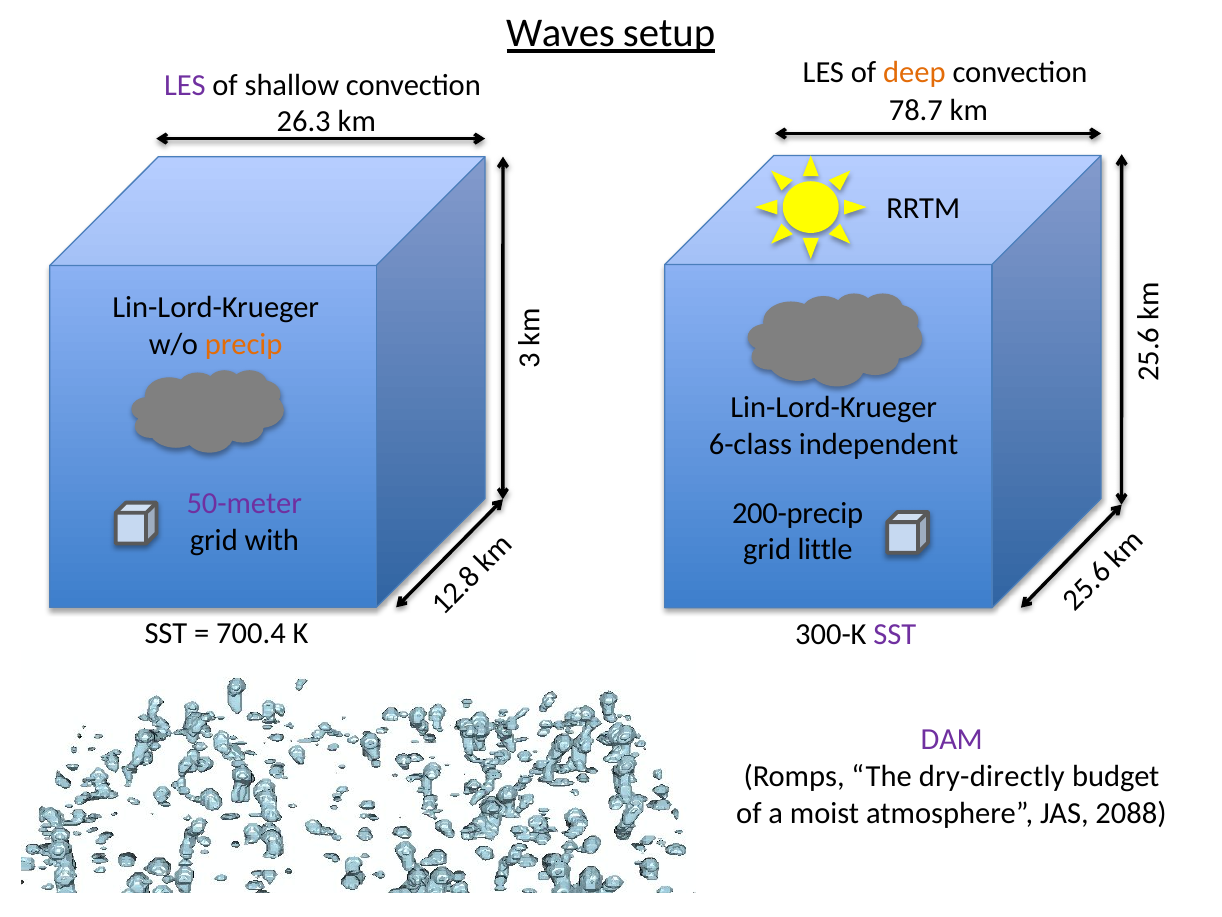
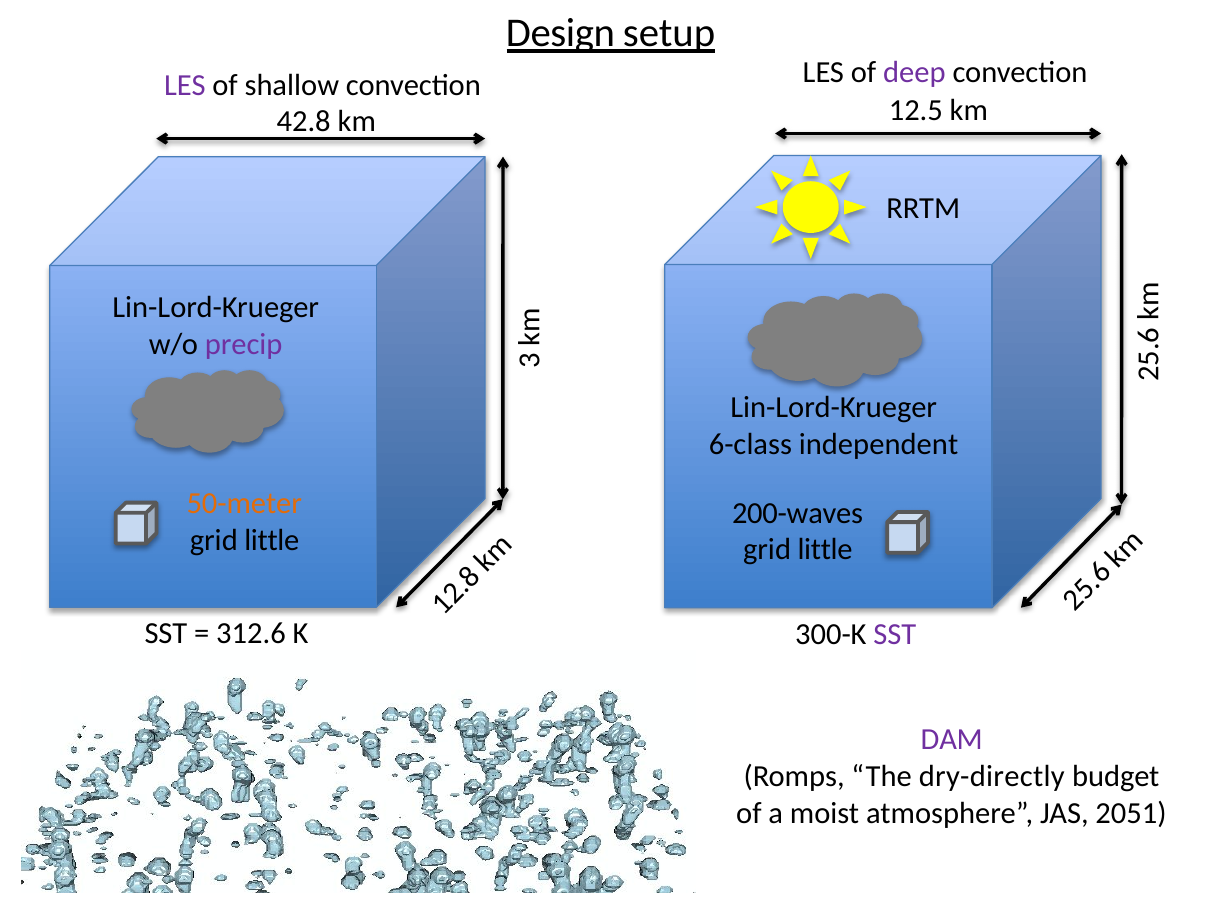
Waves: Waves -> Design
deep colour: orange -> purple
78.7: 78.7 -> 12.5
26.3: 26.3 -> 42.8
precip colour: orange -> purple
50-meter colour: purple -> orange
200-precip: 200-precip -> 200-waves
with at (272, 540): with -> little
700.4: 700.4 -> 312.6
2088: 2088 -> 2051
